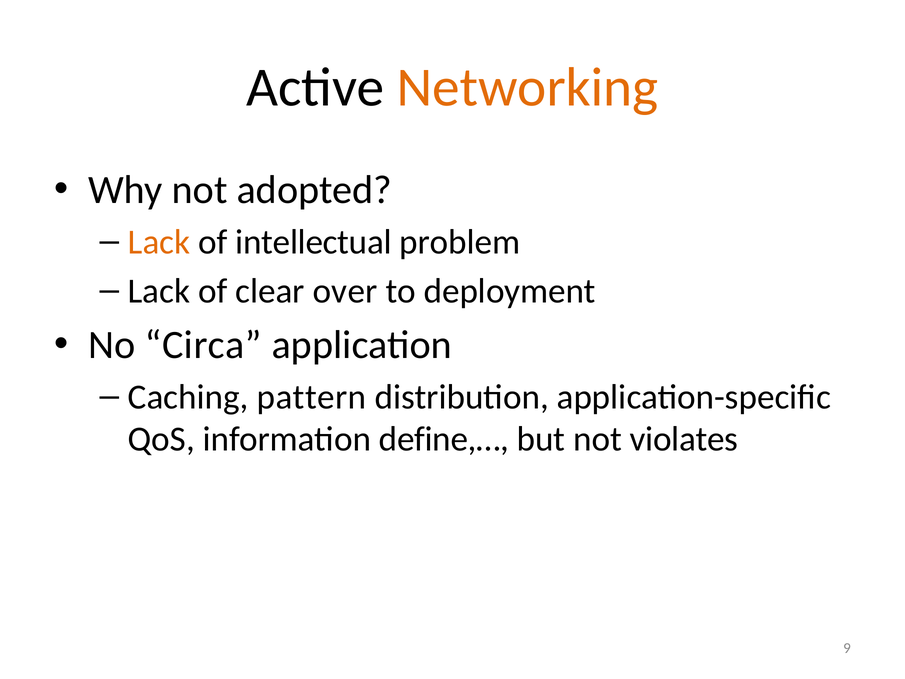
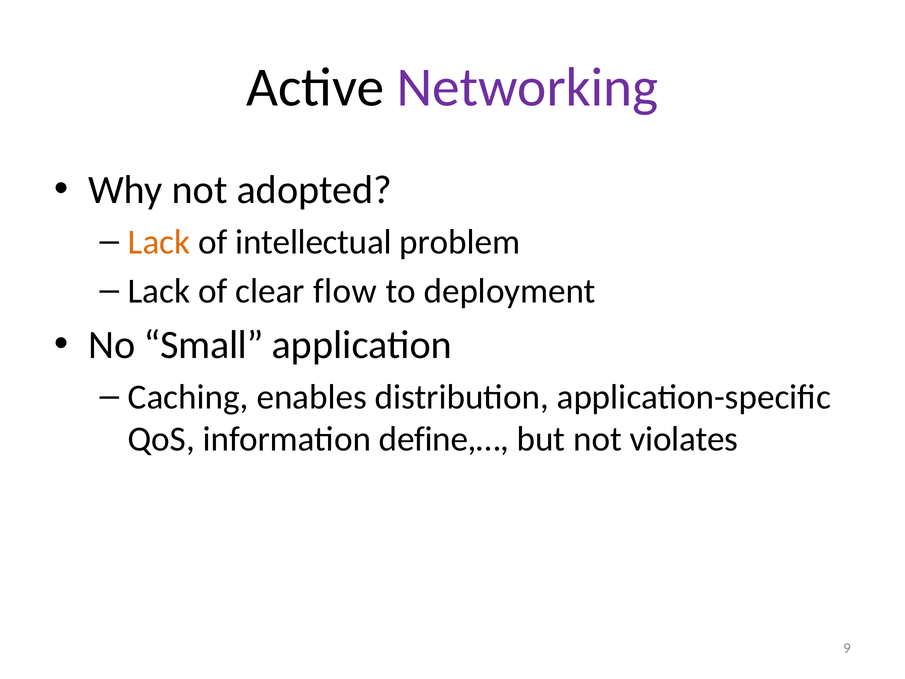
Networking colour: orange -> purple
over: over -> flow
Circa: Circa -> Small
pattern: pattern -> enables
